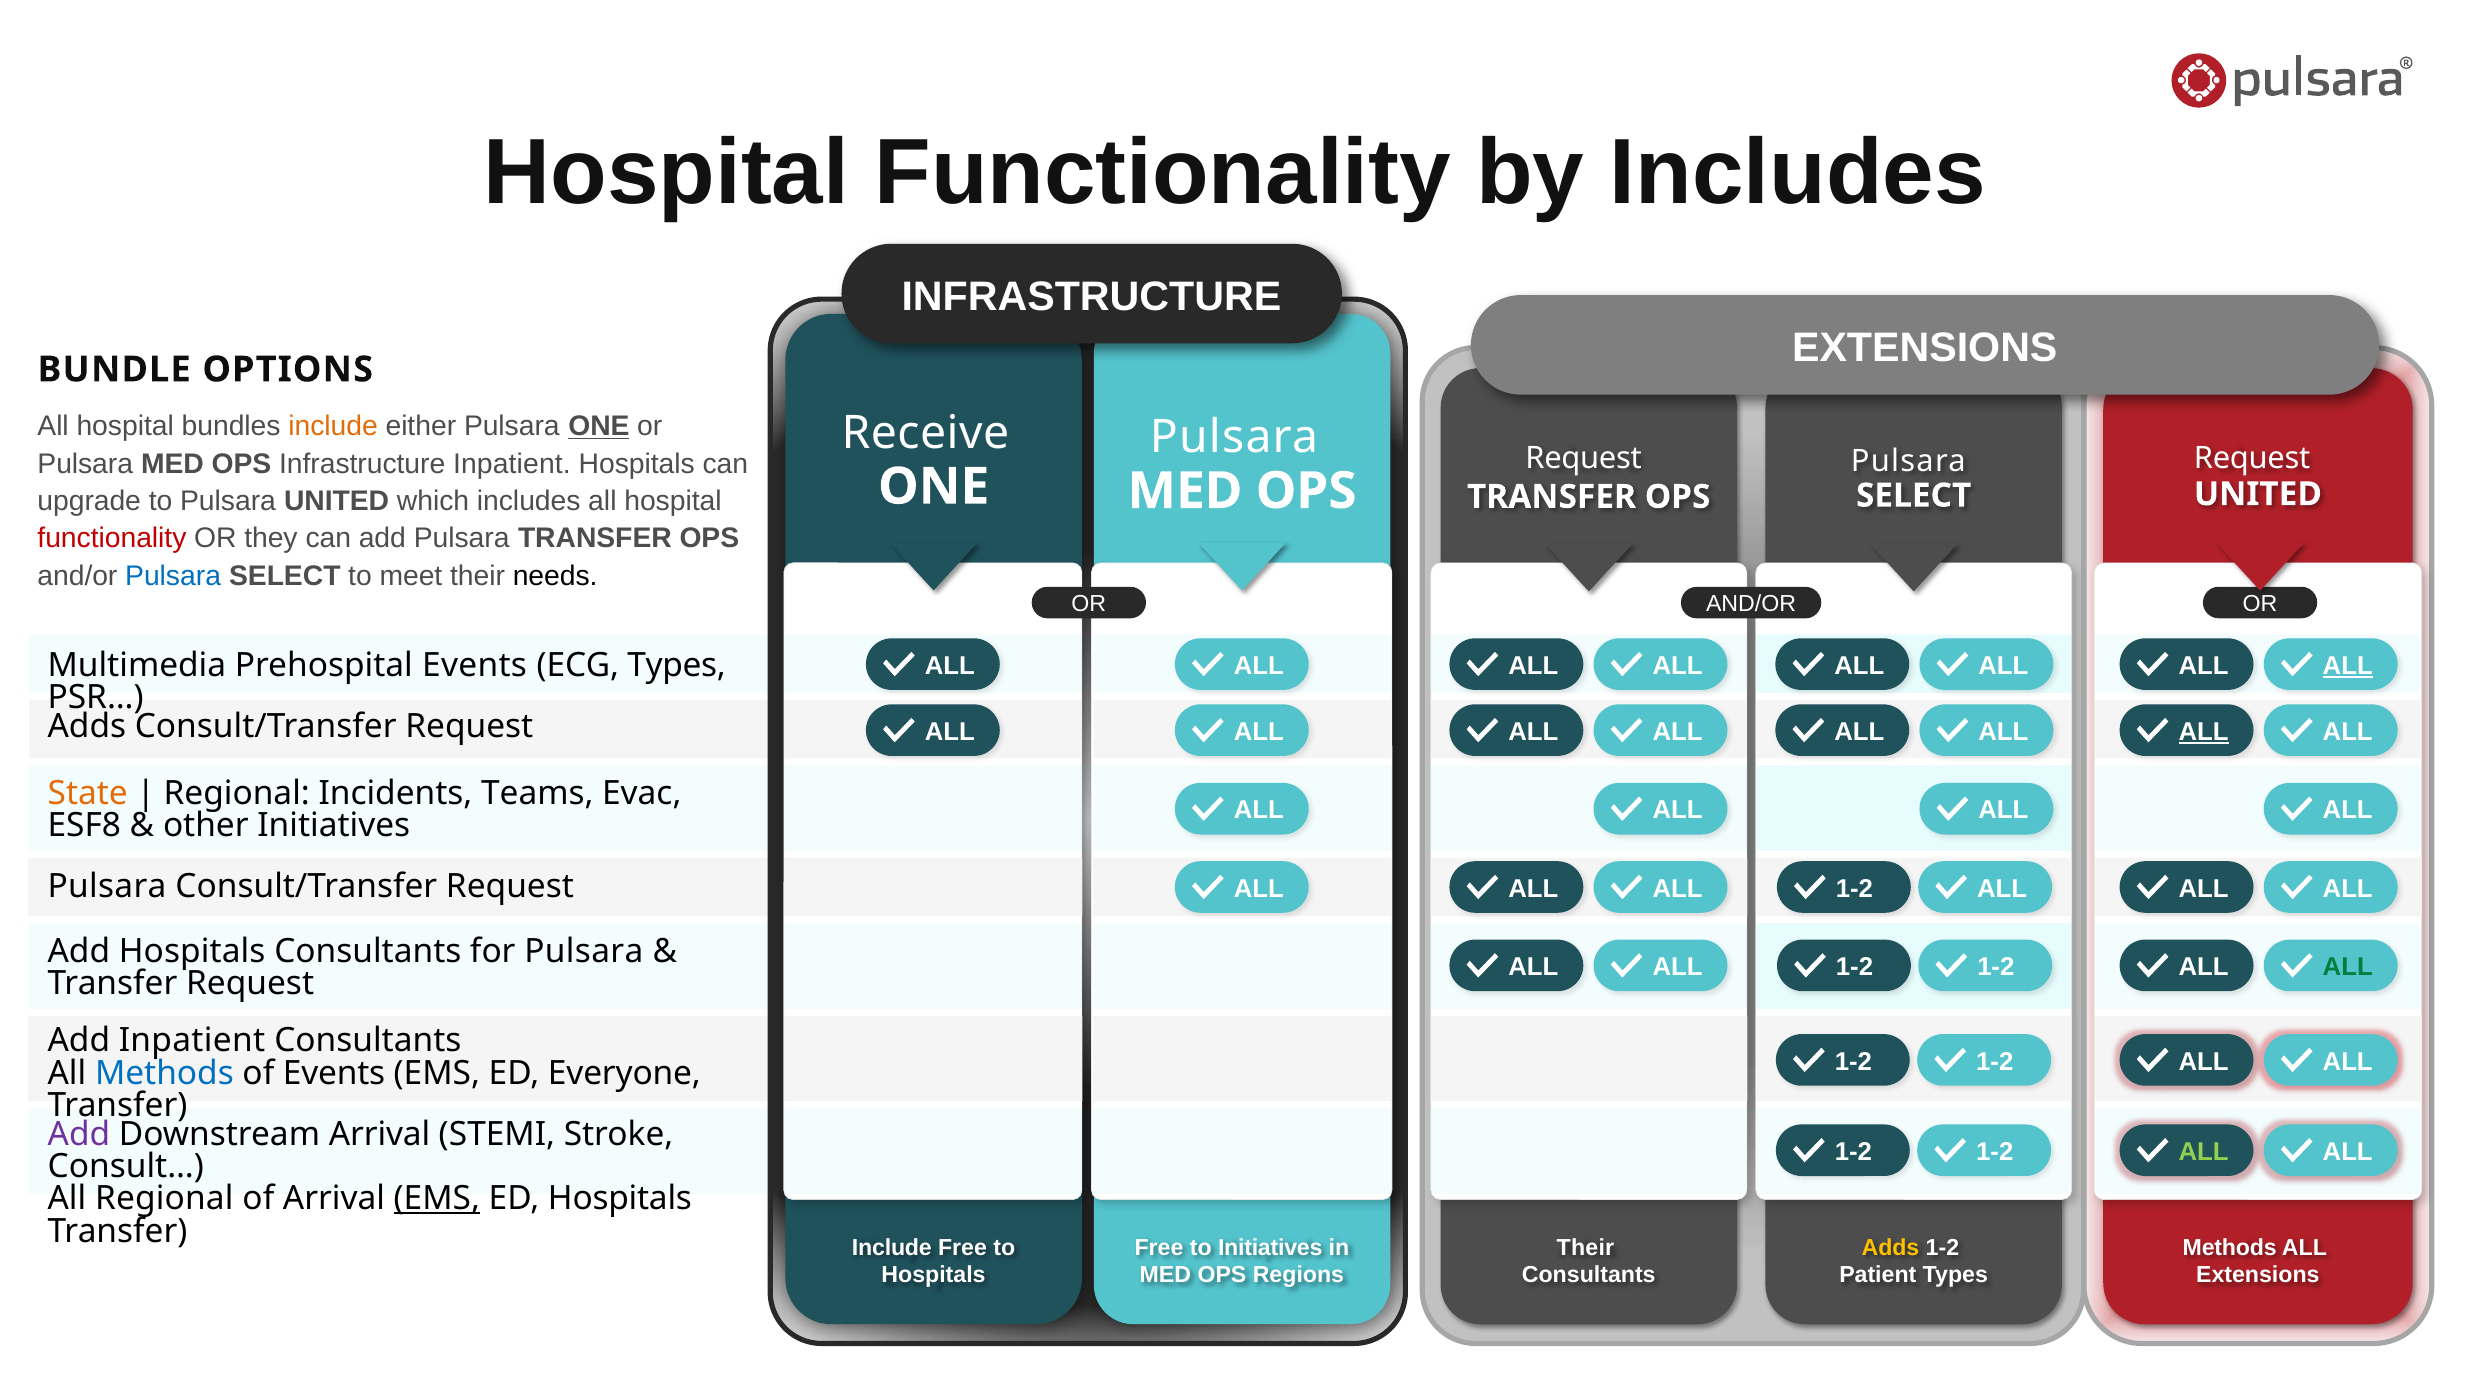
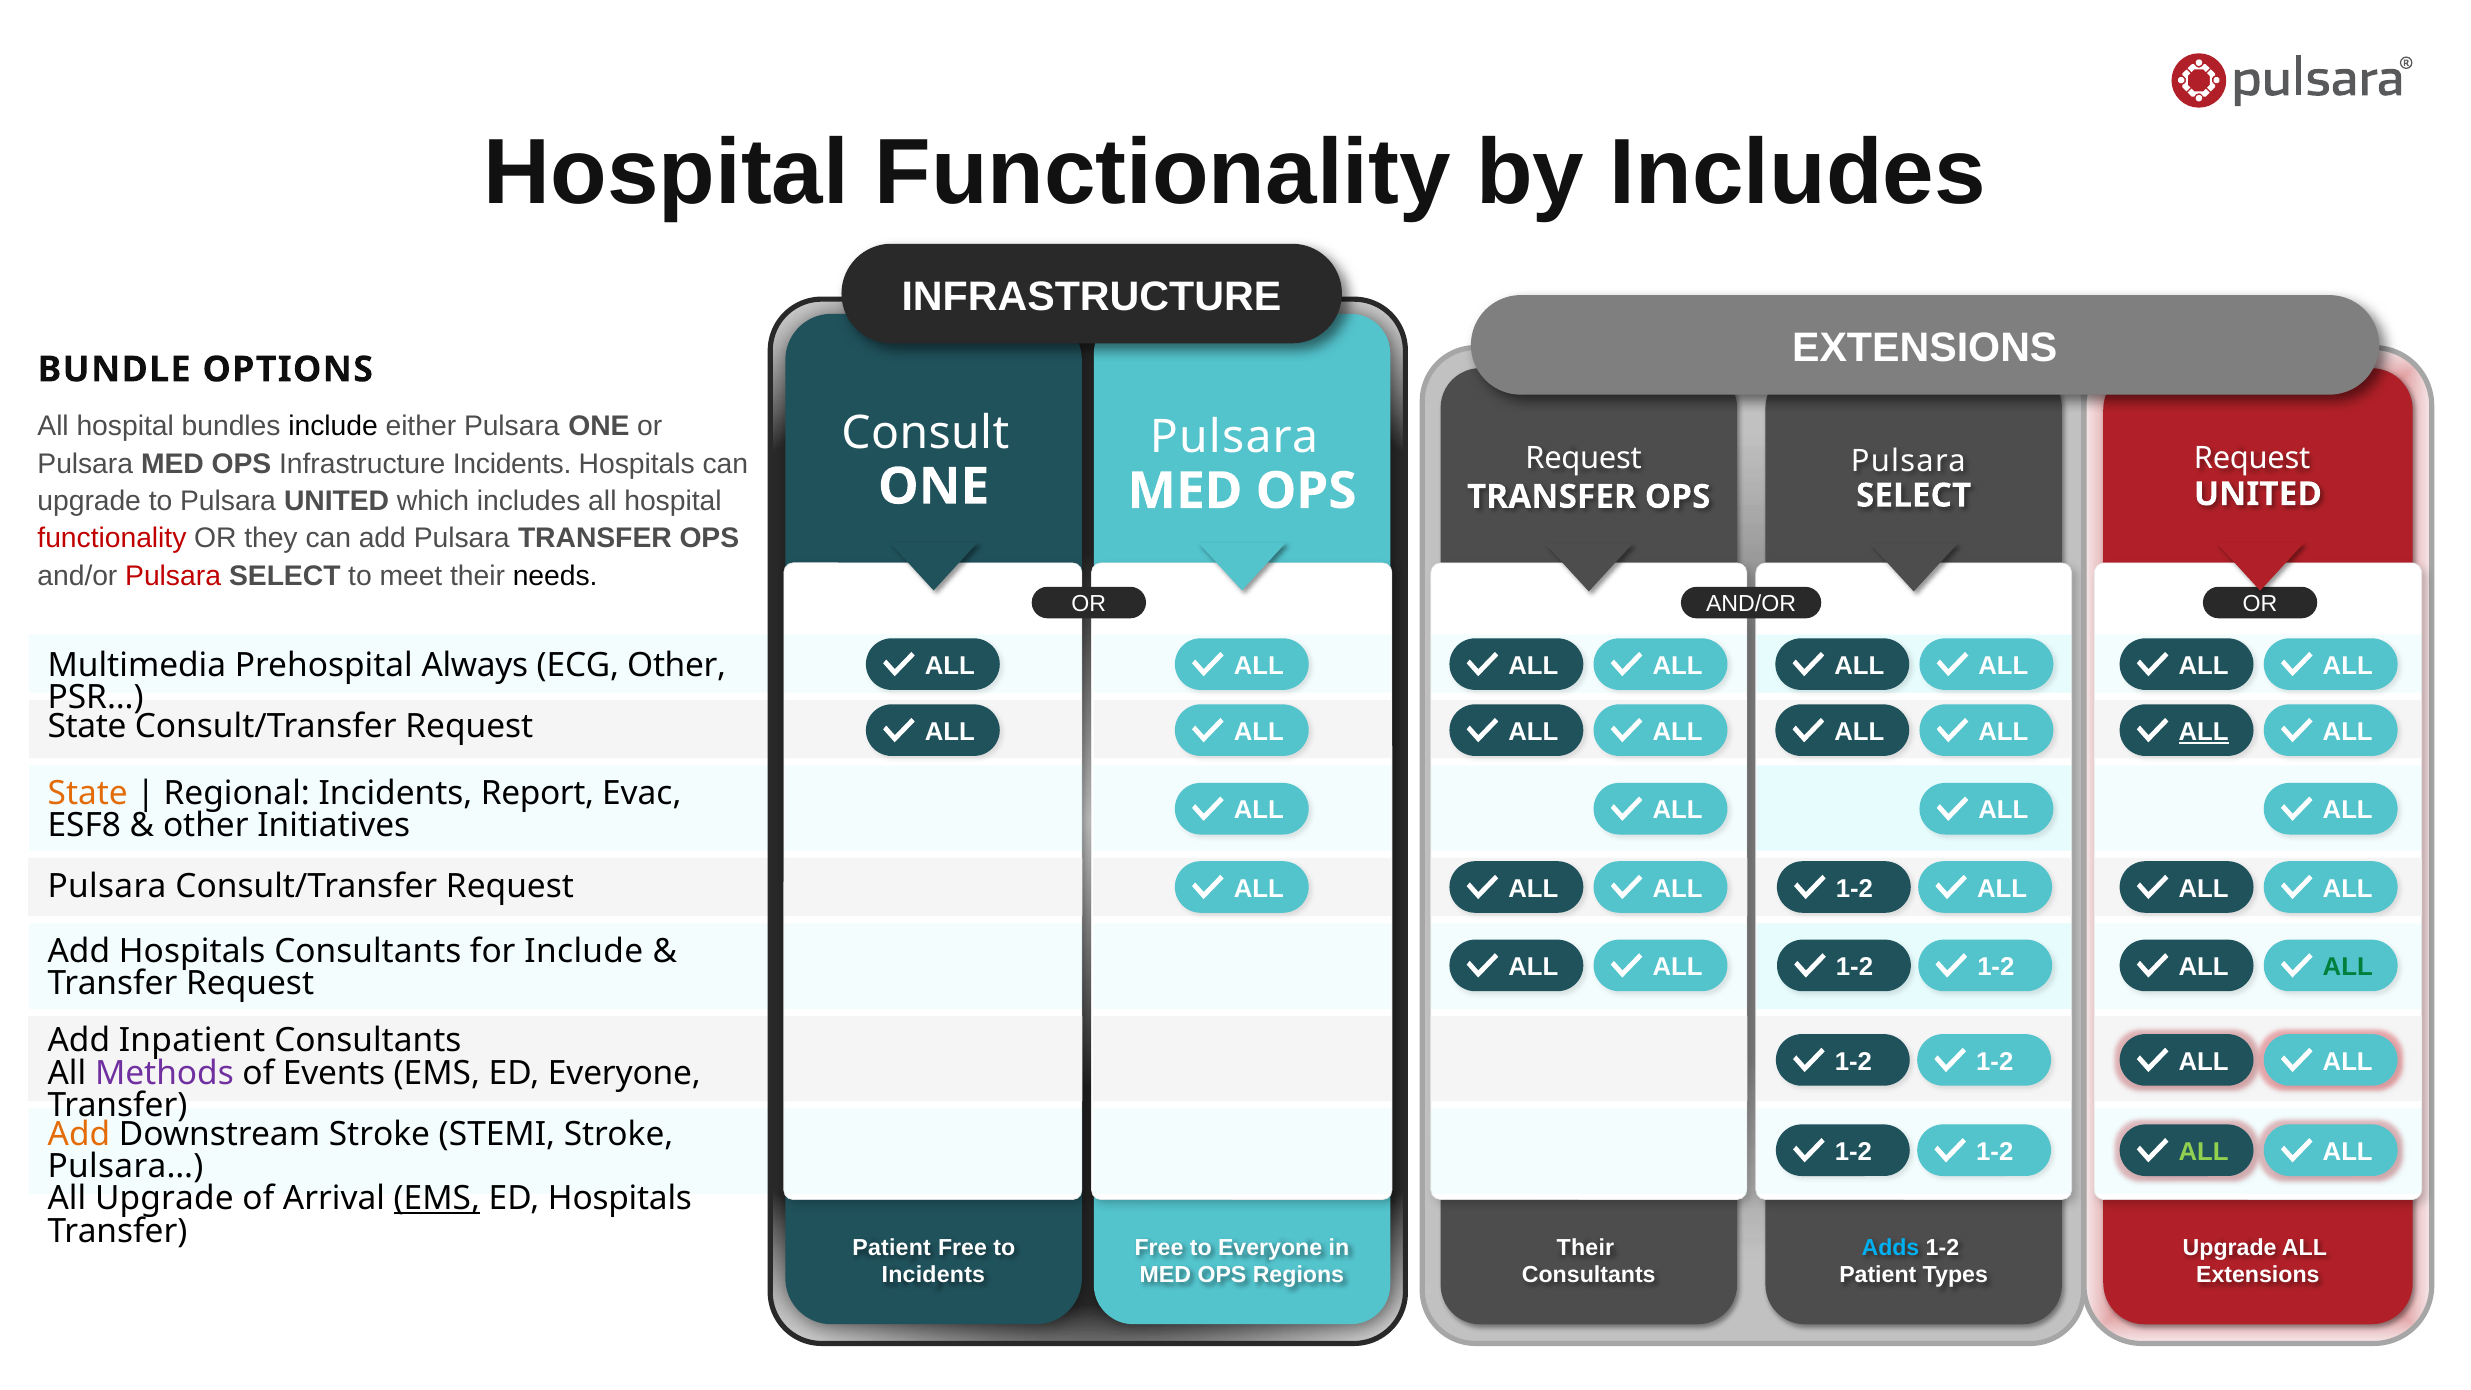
include at (333, 426) colour: orange -> black
ONE at (599, 426) underline: present -> none
Receive: Receive -> Consult
Infrastructure Inpatient: Inpatient -> Incidents
Pulsara at (173, 576) colour: blue -> red
ALL at (2348, 666) underline: present -> none
Prehospital Events: Events -> Always
ECG Types: Types -> Other
Adds at (87, 727): Adds -> State
Teams: Teams -> Report
for Pulsara: Pulsara -> Include
Methods at (164, 1073) colour: blue -> purple
Add at (79, 1134) colour: purple -> orange
Downstream Arrival: Arrival -> Stroke
Consult…: Consult… -> Pulsara…
All Regional: Regional -> Upgrade
Transfer Include: Include -> Patient
to Initiatives: Initiatives -> Everyone
Adds at (1890, 1247) colour: yellow -> light blue
Methods at (2230, 1247): Methods -> Upgrade
Hospitals at (934, 1275): Hospitals -> Incidents
